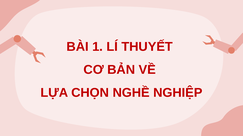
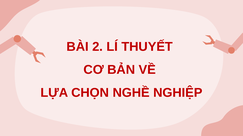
1: 1 -> 2
